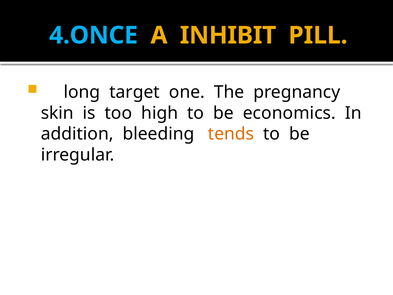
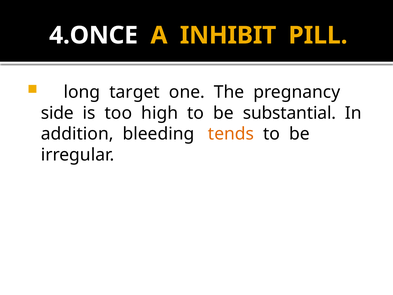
4.ONCE colour: light blue -> white
skin: skin -> side
economics: economics -> substantial
